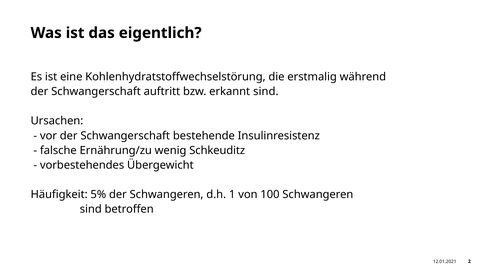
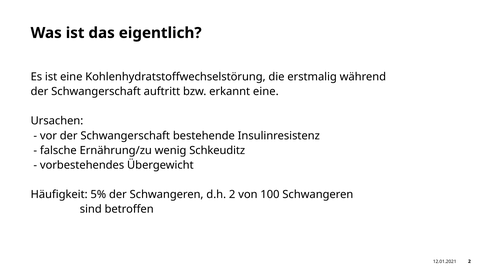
erkannt sind: sind -> eine
d.h 1: 1 -> 2
